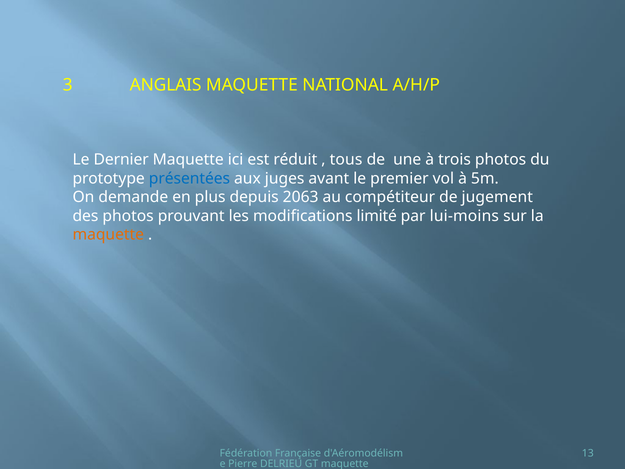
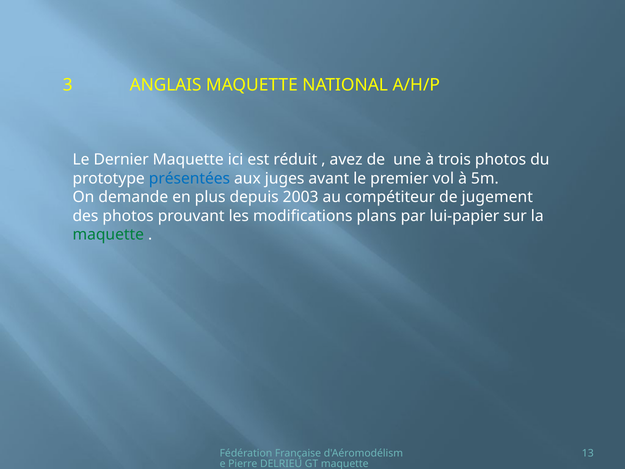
tous: tous -> avez
2063: 2063 -> 2003
limité: limité -> plans
lui-moins: lui-moins -> lui-papier
maquette at (108, 235) colour: orange -> green
